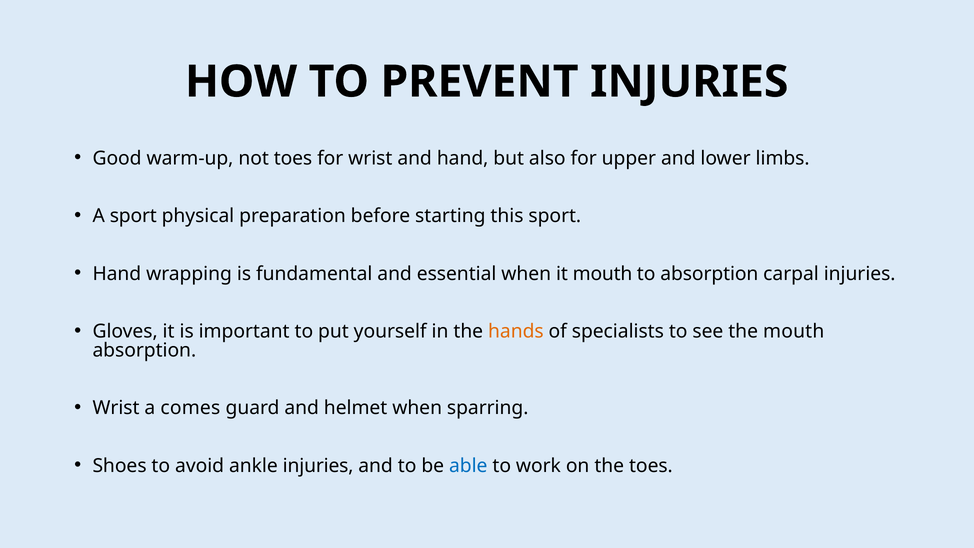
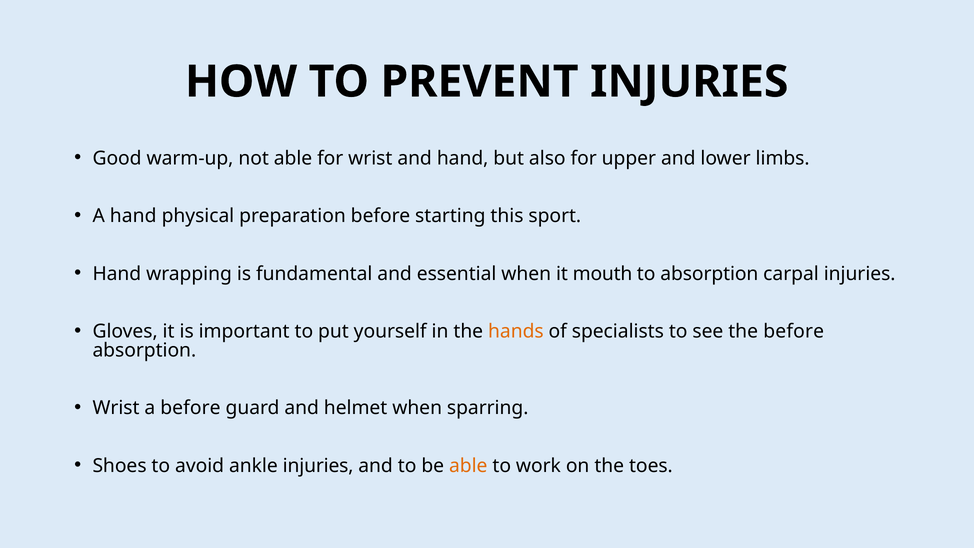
not toes: toes -> able
A sport: sport -> hand
the mouth: mouth -> before
a comes: comes -> before
able at (468, 466) colour: blue -> orange
